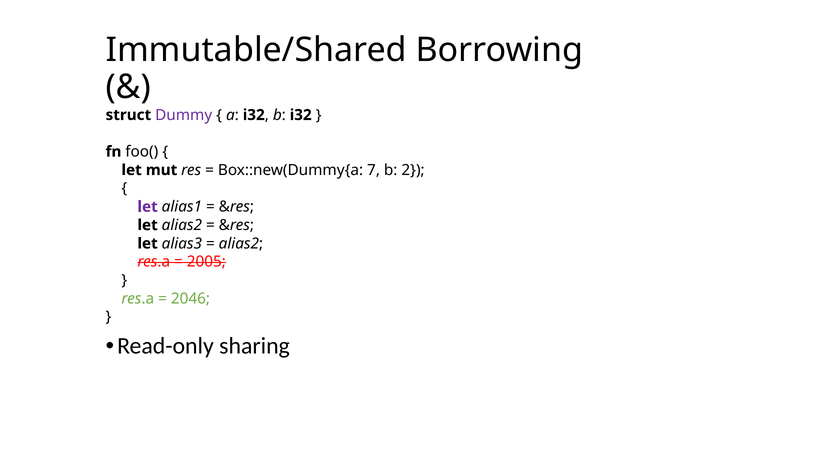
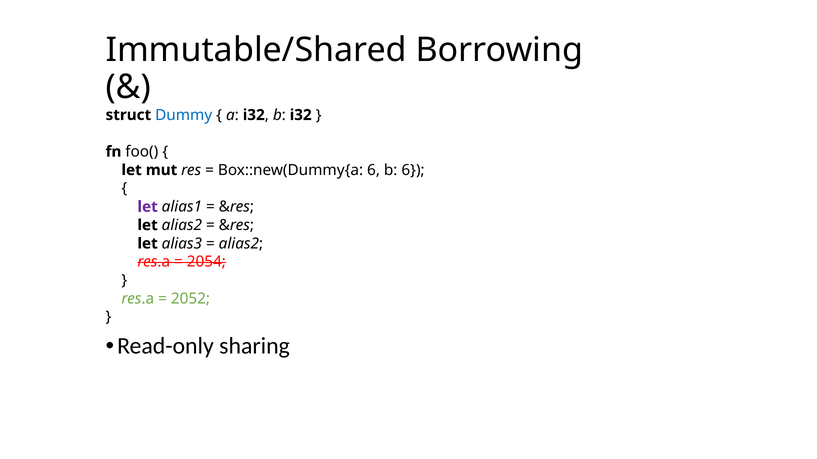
Dummy colour: purple -> blue
Box::new(Dummy{a 7: 7 -> 6
b 2: 2 -> 6
2005: 2005 -> 2054
2046: 2046 -> 2052
